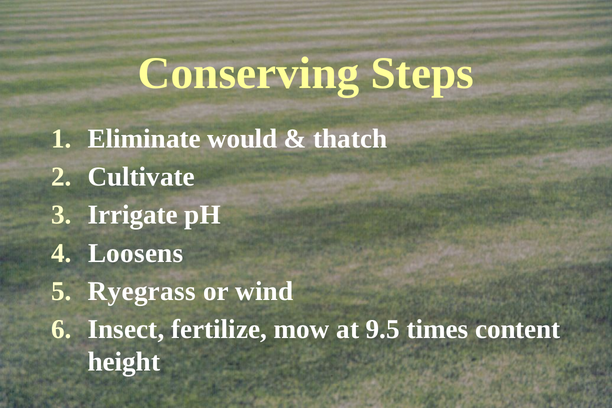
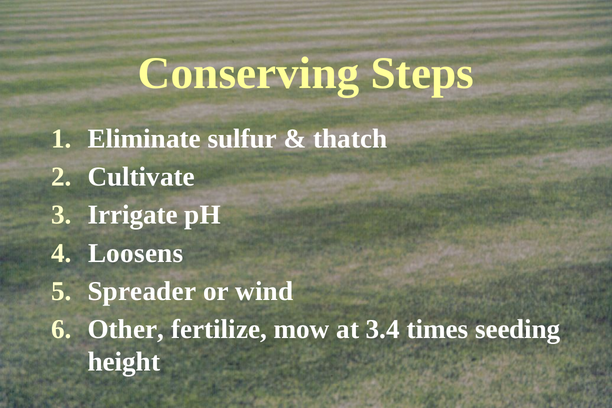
would: would -> sulfur
Ryegrass: Ryegrass -> Spreader
Insect: Insect -> Other
9.5: 9.5 -> 3.4
content: content -> seeding
